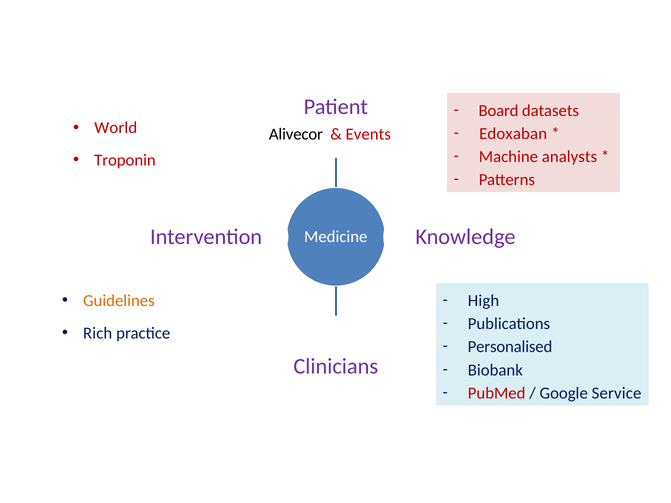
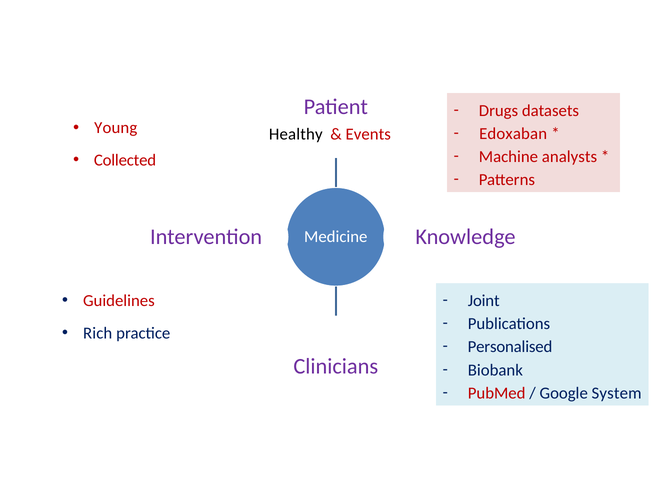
Board: Board -> Drugs
World: World -> Young
Alivecor: Alivecor -> Healthy
Troponin: Troponin -> Collected
Guidelines colour: orange -> red
High: High -> Joint
Service: Service -> System
